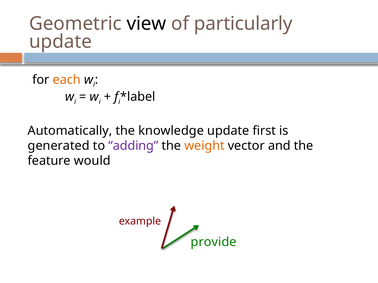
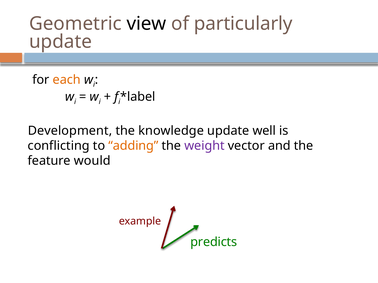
Automatically: Automatically -> Development
first: first -> well
generated: generated -> conflicting
adding colour: purple -> orange
weight colour: orange -> purple
provide: provide -> predicts
